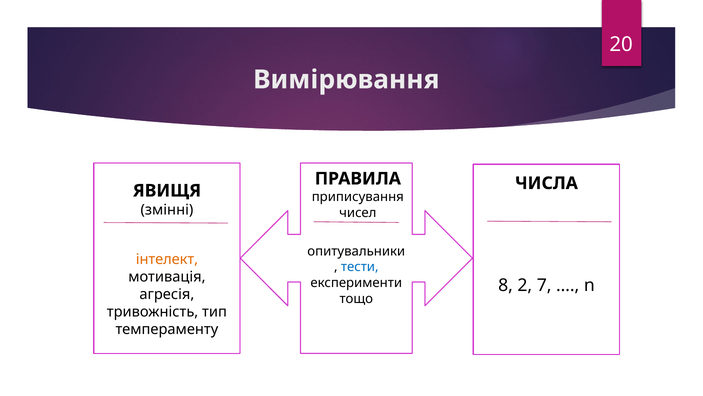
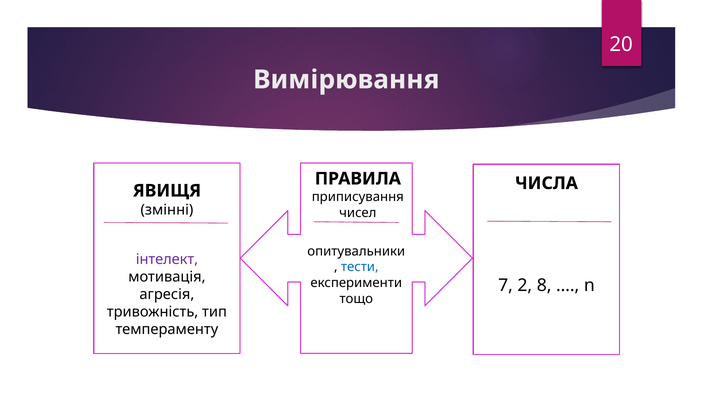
інтелект colour: orange -> purple
8: 8 -> 7
7: 7 -> 8
